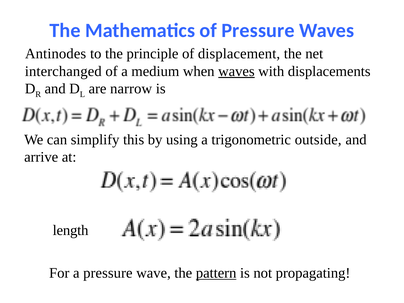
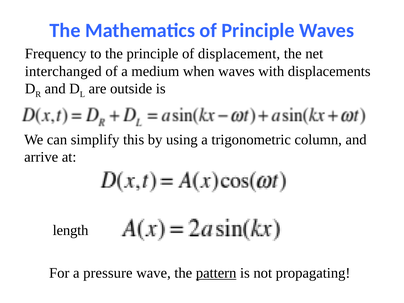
of Pressure: Pressure -> Principle
Antinodes: Antinodes -> Frequency
waves at (236, 71) underline: present -> none
narrow: narrow -> outside
outside: outside -> column
